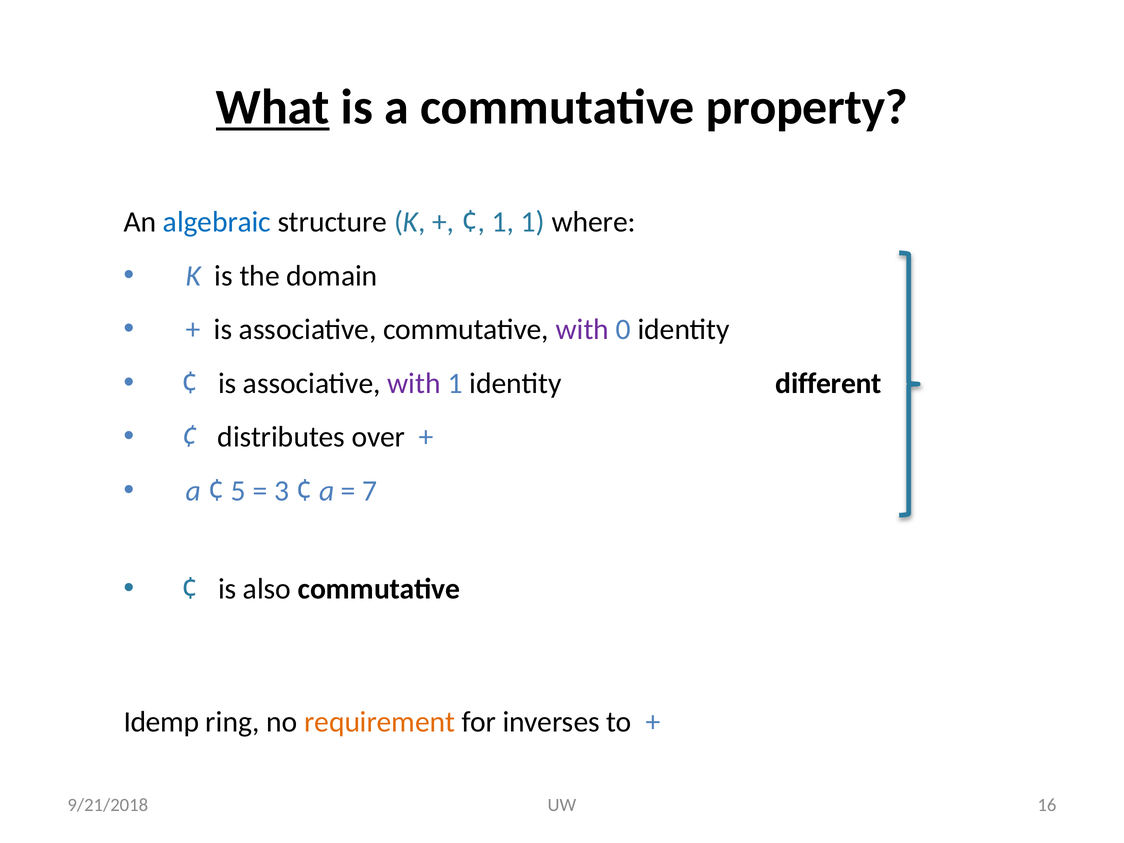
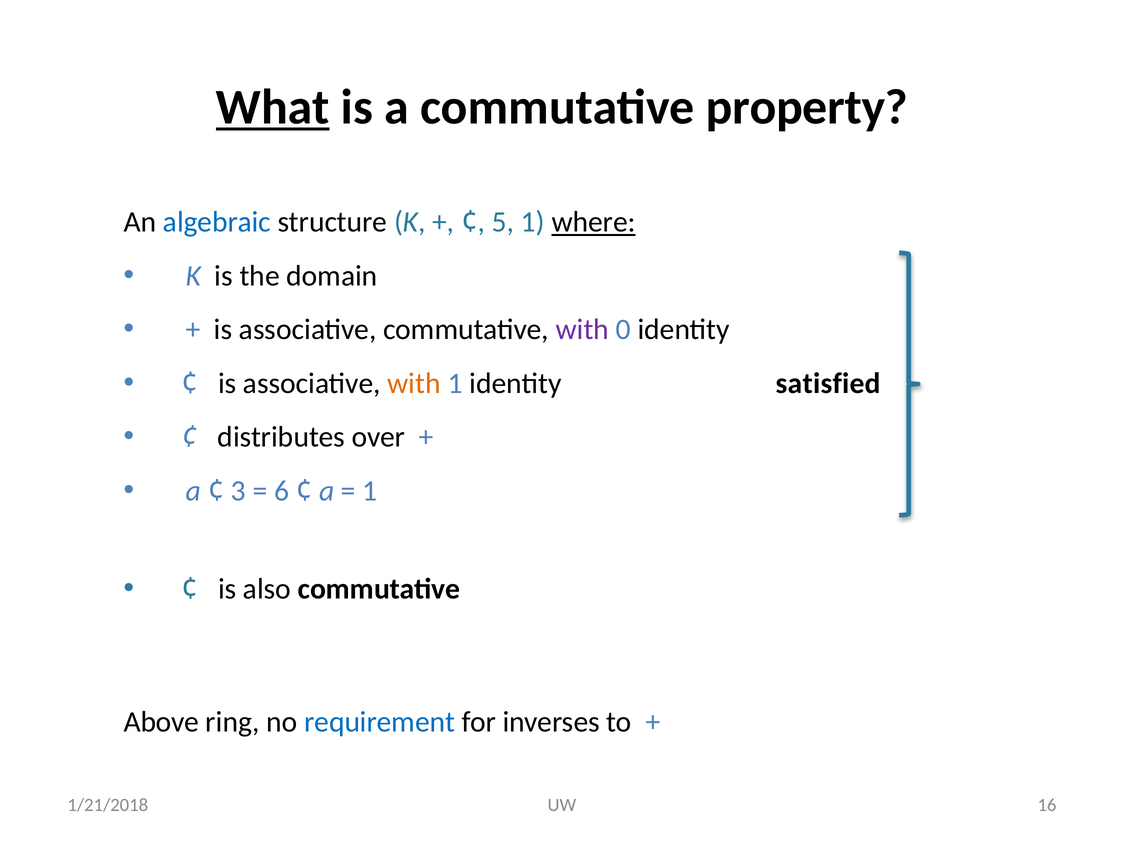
1 at (503, 222): 1 -> 5
where underline: none -> present
with at (414, 383) colour: purple -> orange
different: different -> satisfied
5: 5 -> 3
3: 3 -> 6
7 at (370, 491): 7 -> 1
Idemp: Idemp -> Above
requirement colour: orange -> blue
9/21/2018: 9/21/2018 -> 1/21/2018
